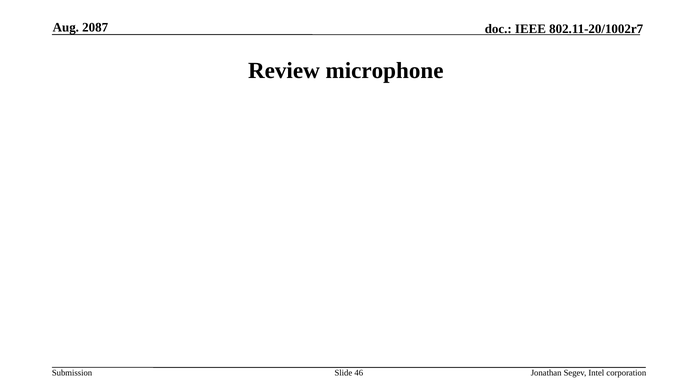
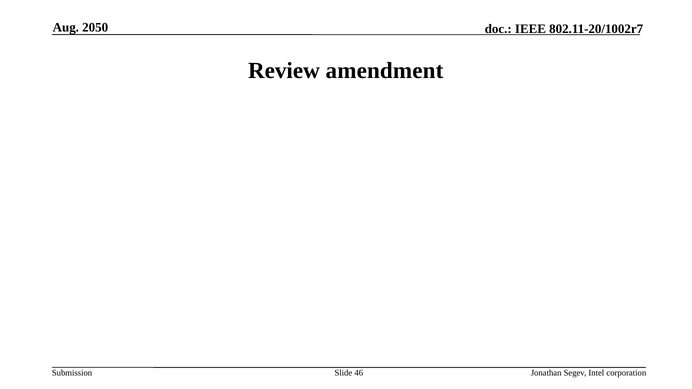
2087: 2087 -> 2050
microphone: microphone -> amendment
